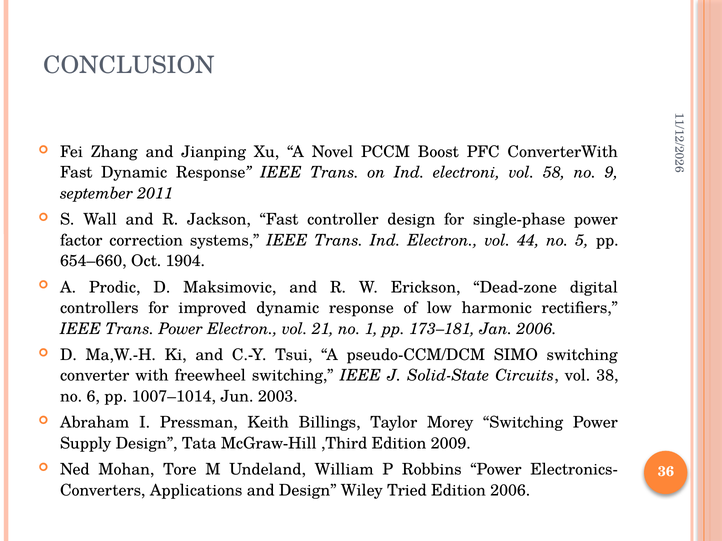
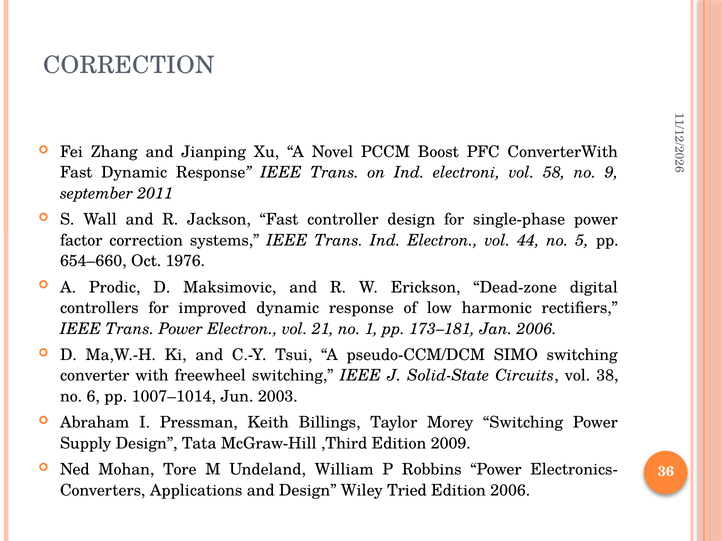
CONCLUSION at (129, 66): CONCLUSION -> CORRECTION
1904: 1904 -> 1976
